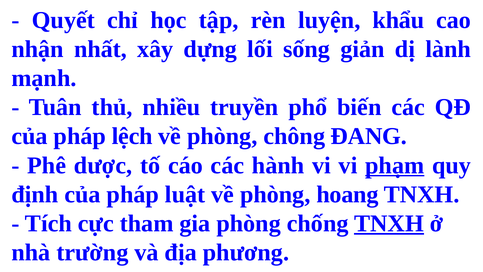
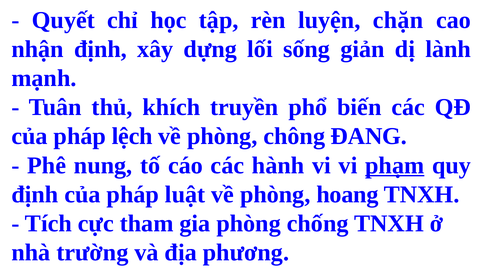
khẩu: khẩu -> chặn
nhận nhất: nhất -> định
nhiều: nhiều -> khích
dược: dược -> nung
TNXH at (389, 223) underline: present -> none
